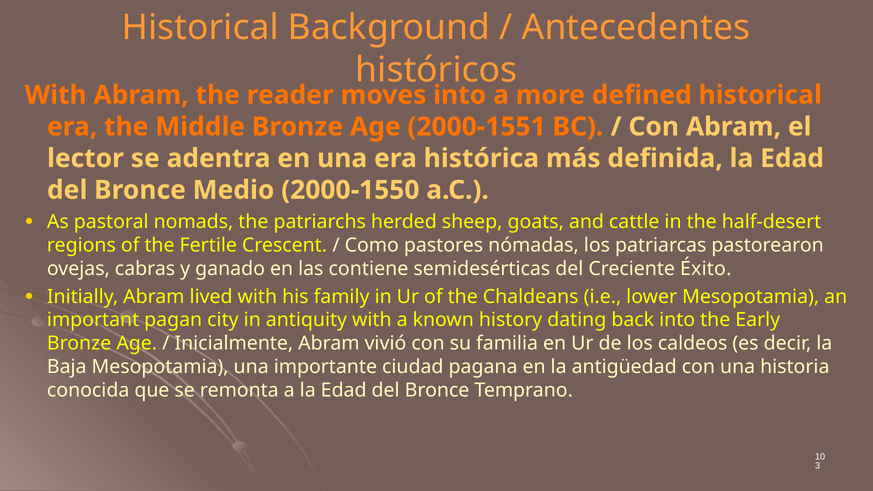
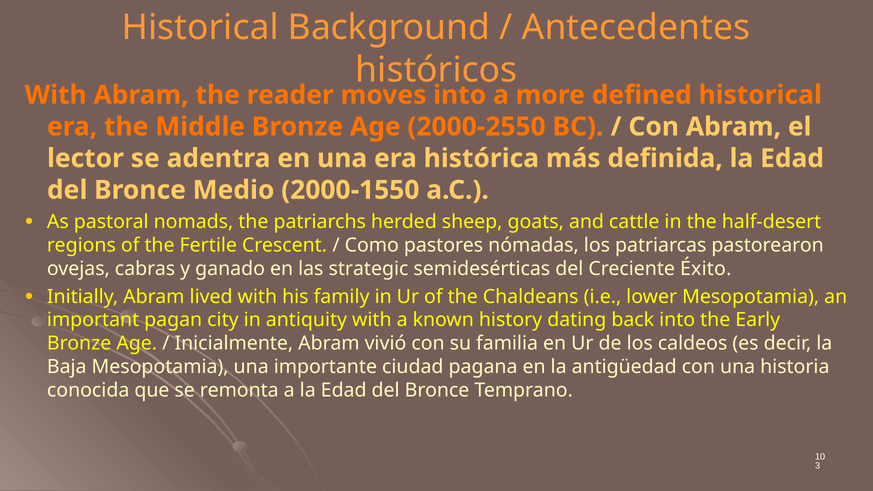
2000-1551: 2000-1551 -> 2000-2550
contiene: contiene -> strategic
